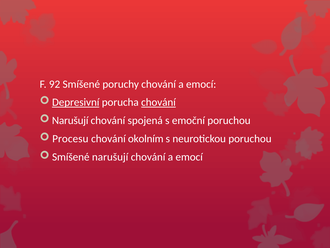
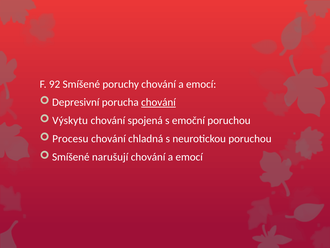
Depresivní underline: present -> none
Narušují at (70, 120): Narušují -> Výskytu
okolním: okolním -> chladná
